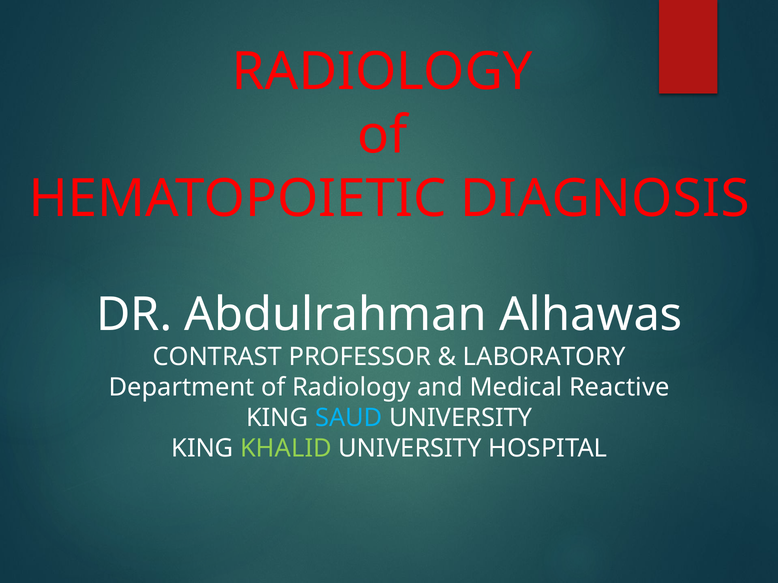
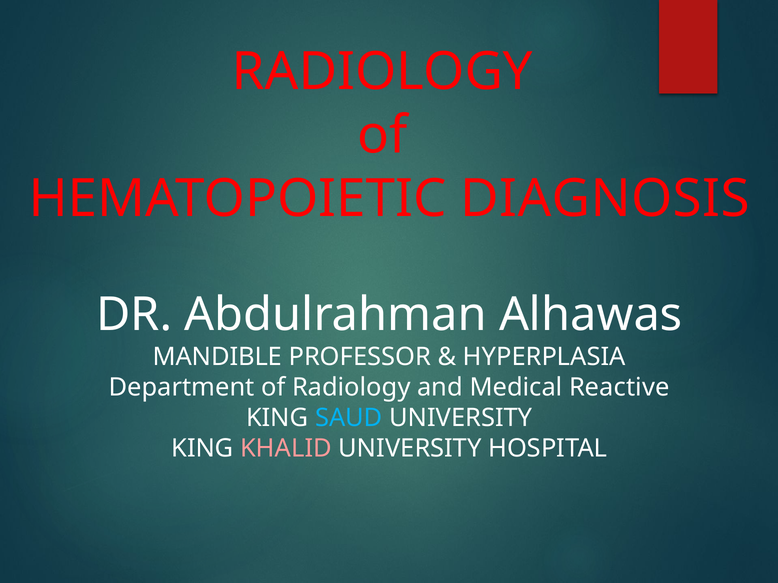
CONTRAST: CONTRAST -> MANDIBLE
LABORATORY: LABORATORY -> HYPERPLASIA
KHALID colour: light green -> pink
